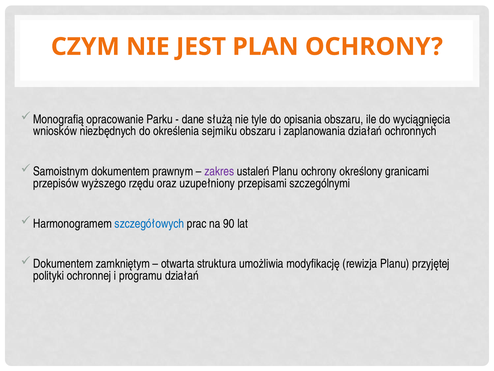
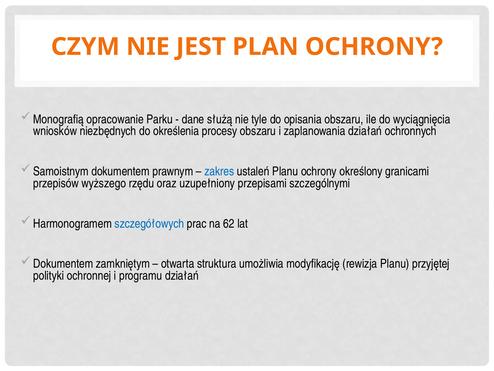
sejmiku: sejmiku -> procesy
zakres colour: purple -> blue
90: 90 -> 62
